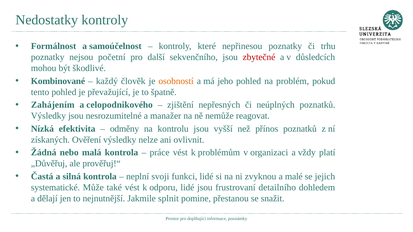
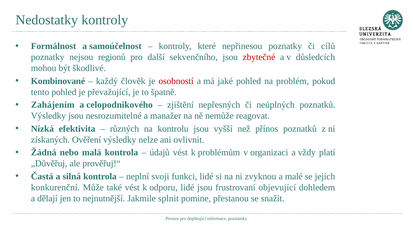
trhu: trhu -> cílů
početní: početní -> regionů
osobností colour: orange -> red
jeho: jeho -> jaké
odměny: odměny -> různých
práce: práce -> údajů
systematické: systematické -> konkurenční
detailního: detailního -> objevující
